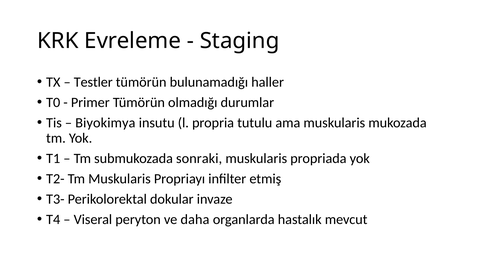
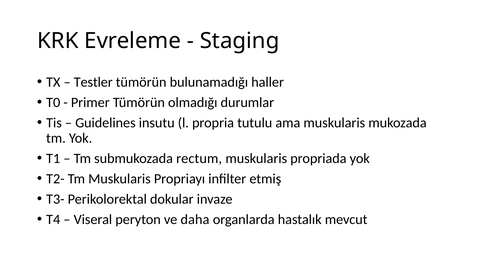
Biyokimya: Biyokimya -> Guidelines
sonraki: sonraki -> rectum
